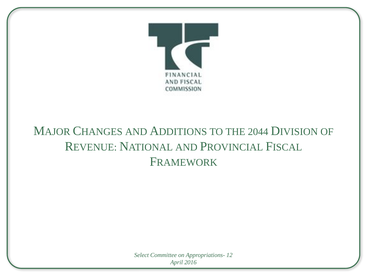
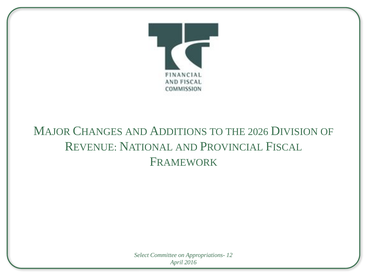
2044: 2044 -> 2026
